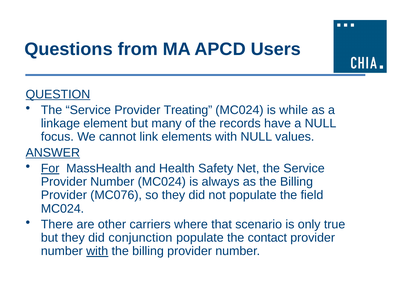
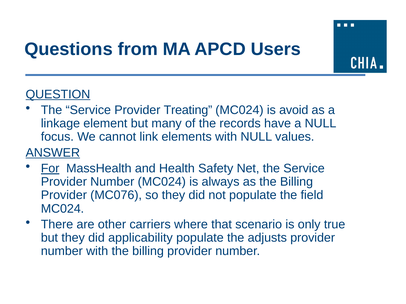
while: while -> avoid
conjunction: conjunction -> applicability
contact: contact -> adjusts
with at (97, 252) underline: present -> none
